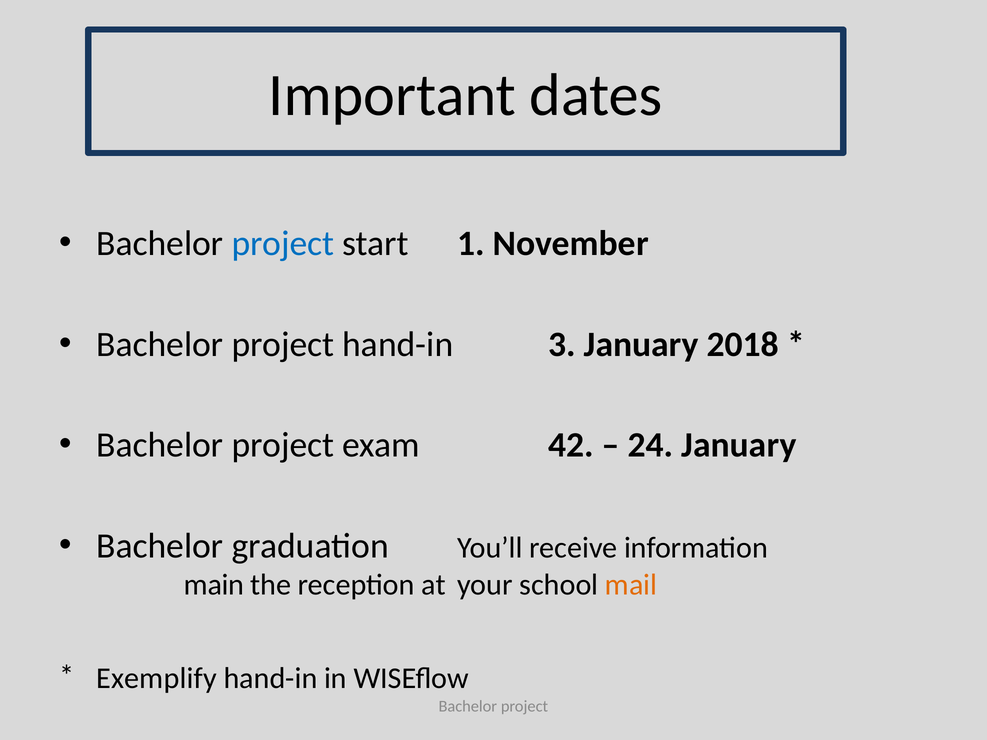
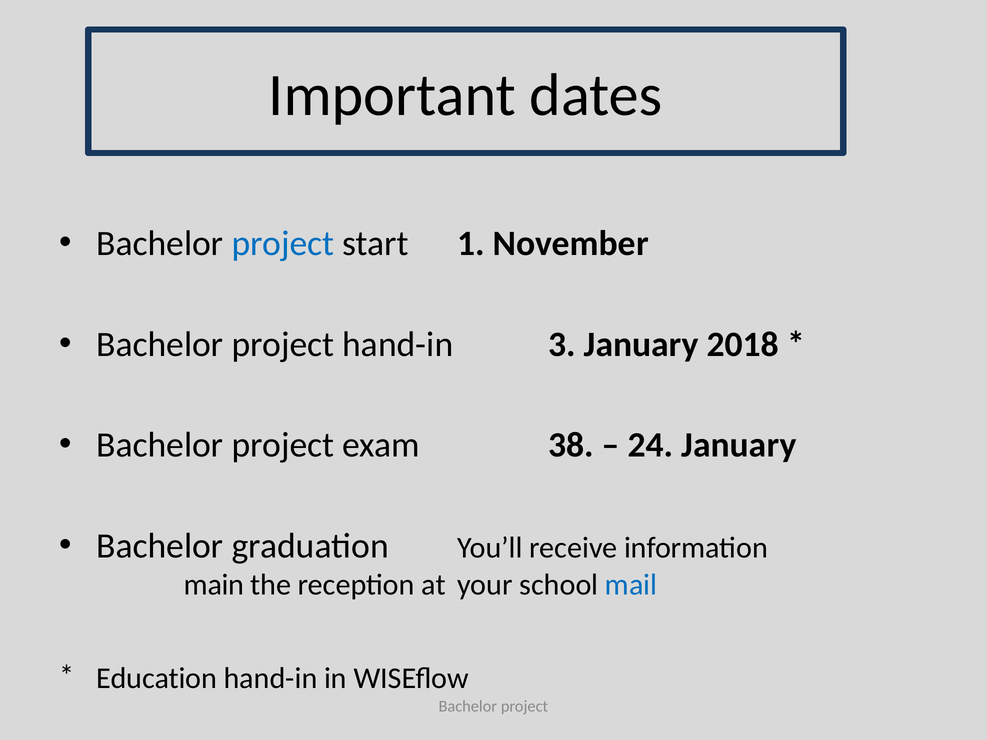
42: 42 -> 38
mail colour: orange -> blue
Exemplify: Exemplify -> Education
